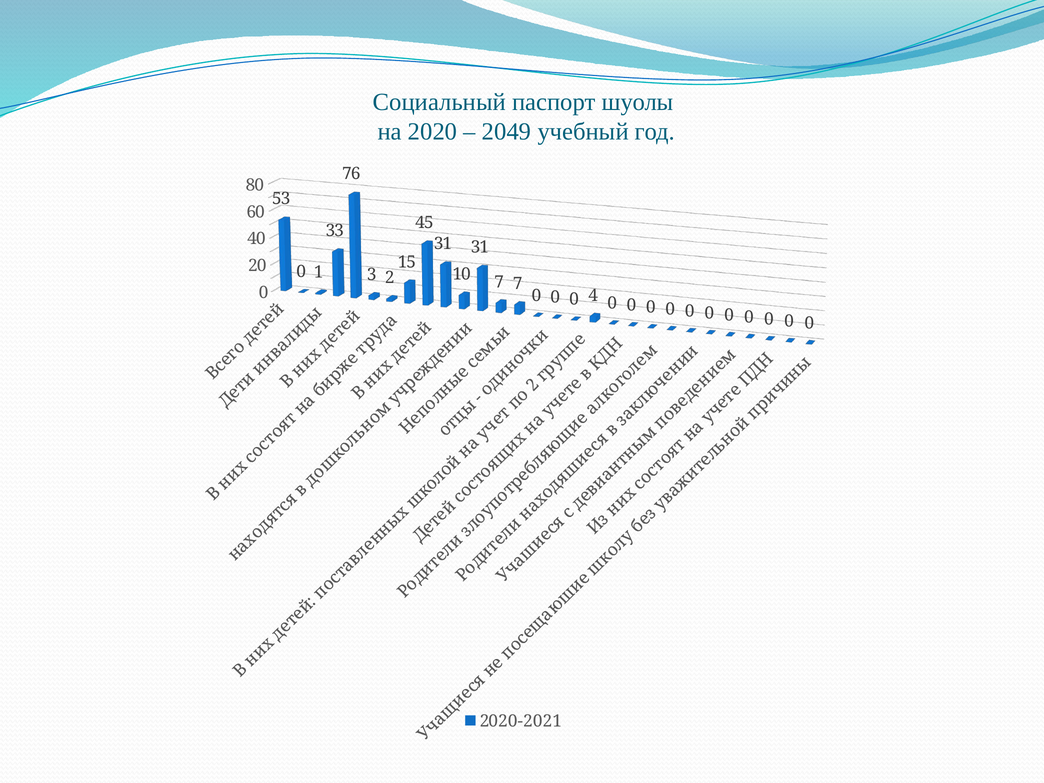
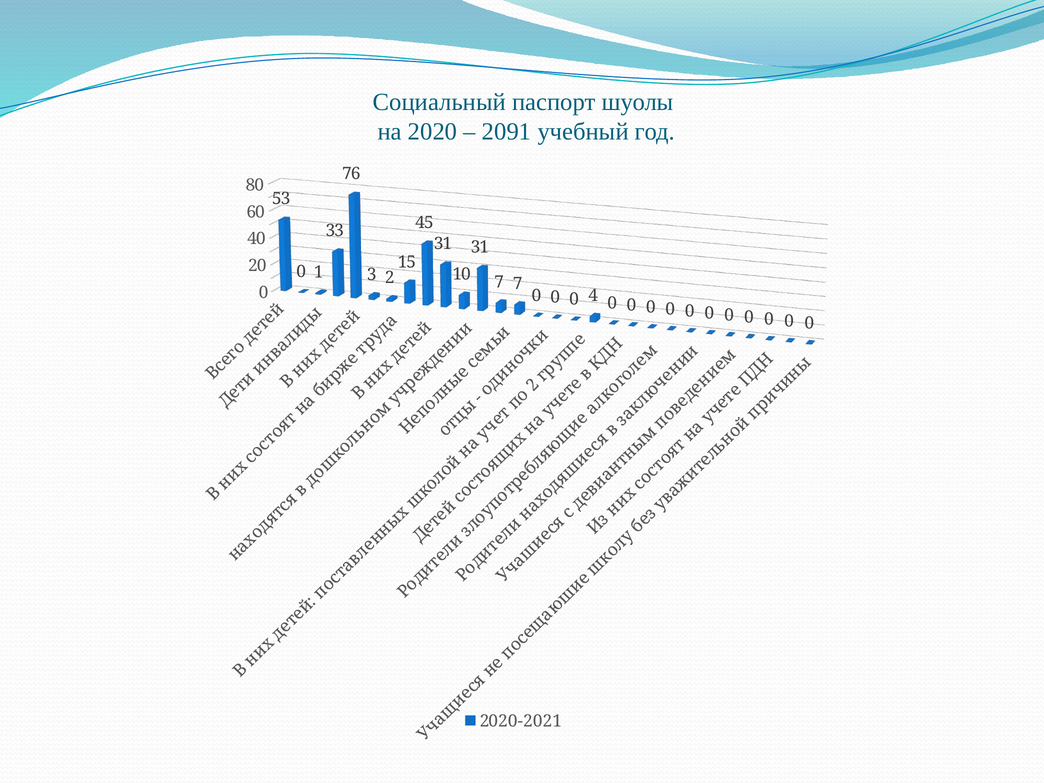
2049: 2049 -> 2091
